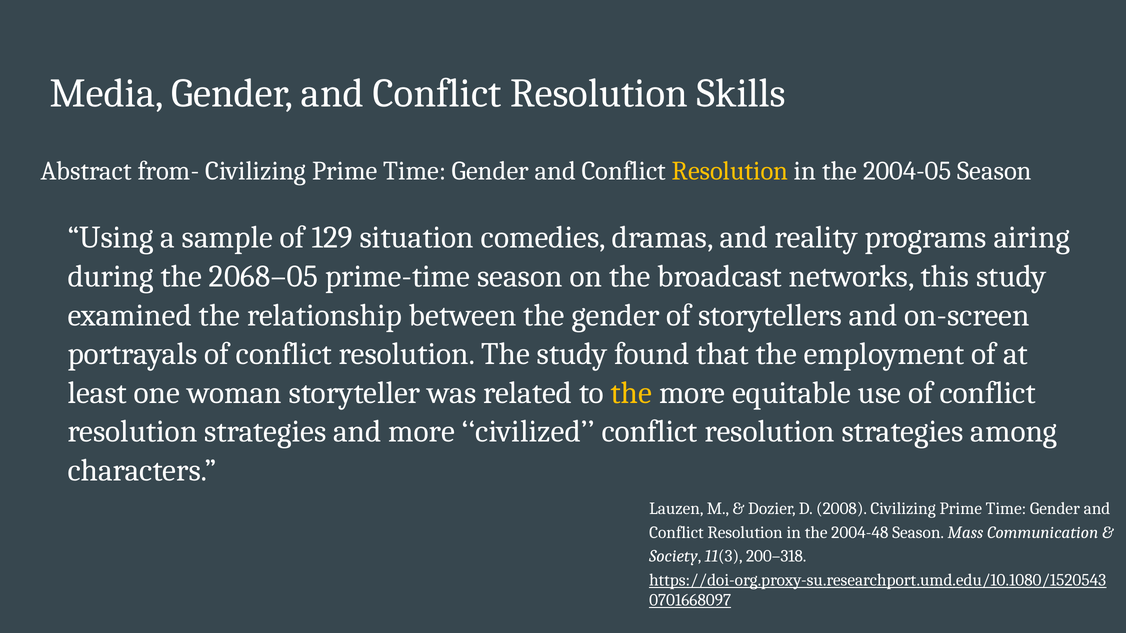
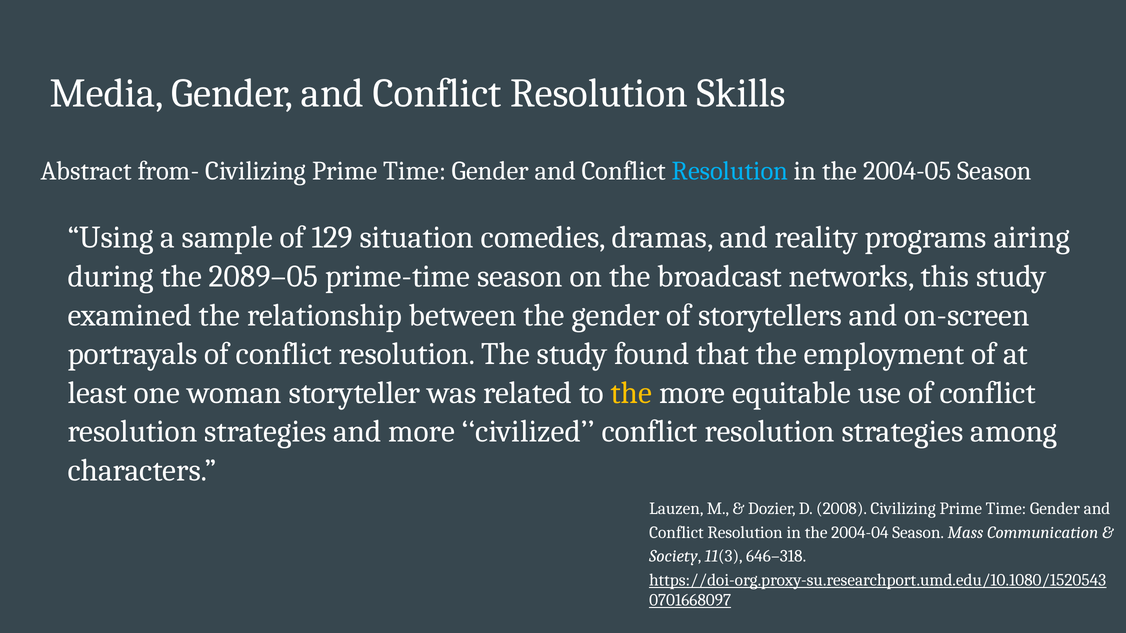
Resolution at (730, 171) colour: yellow -> light blue
2068–05: 2068–05 -> 2089–05
2004-48: 2004-48 -> 2004-04
200–318: 200–318 -> 646–318
